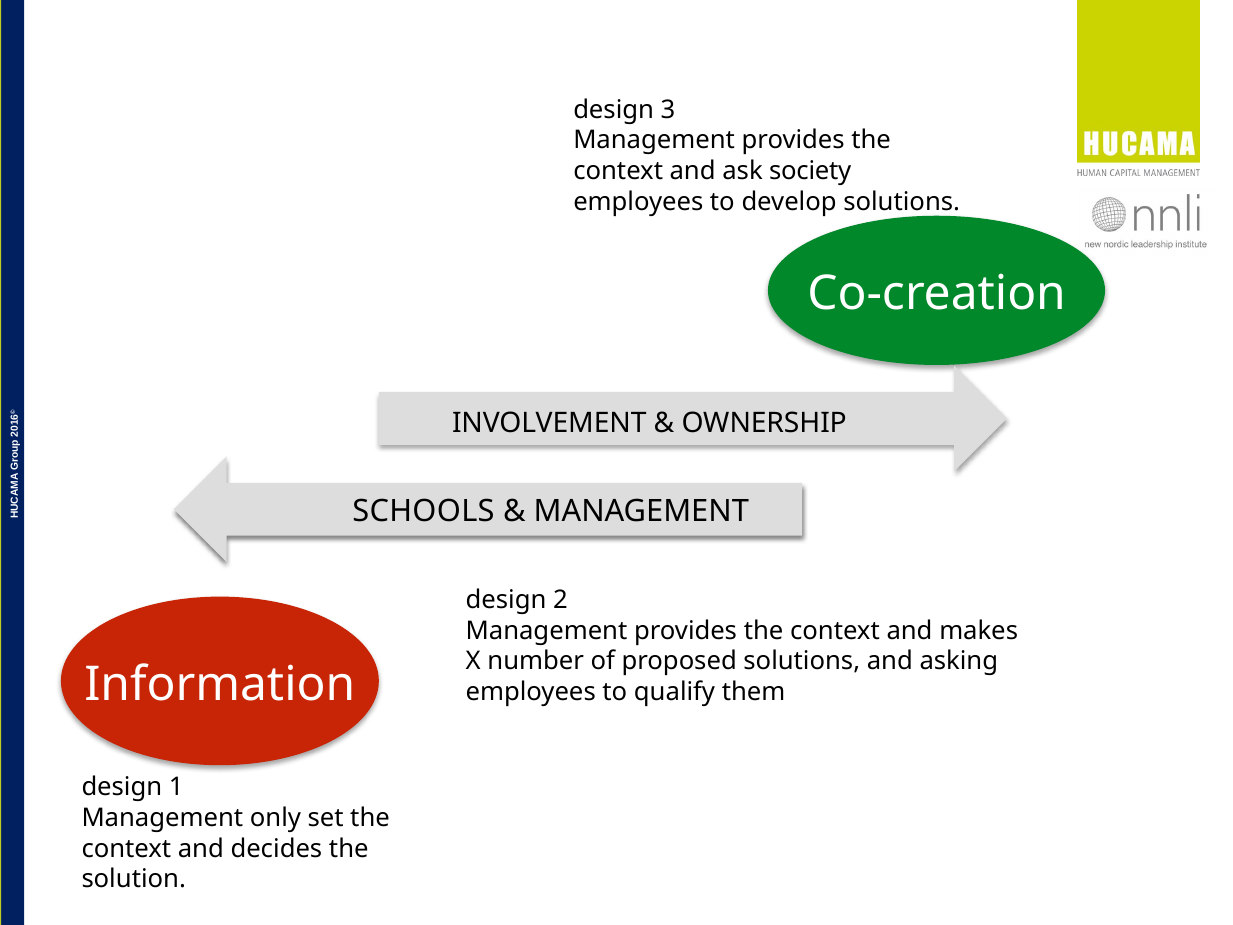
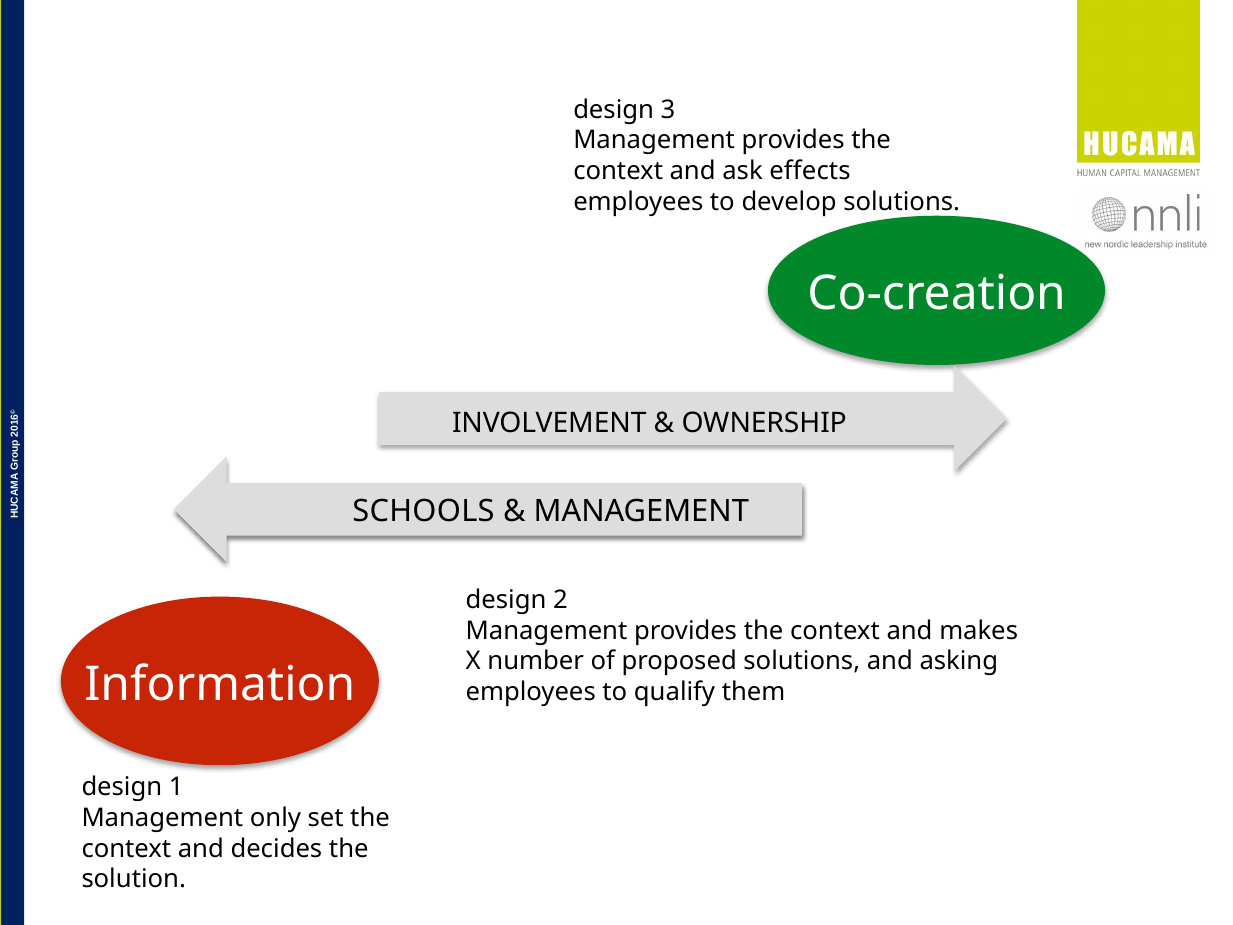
society: society -> effects
